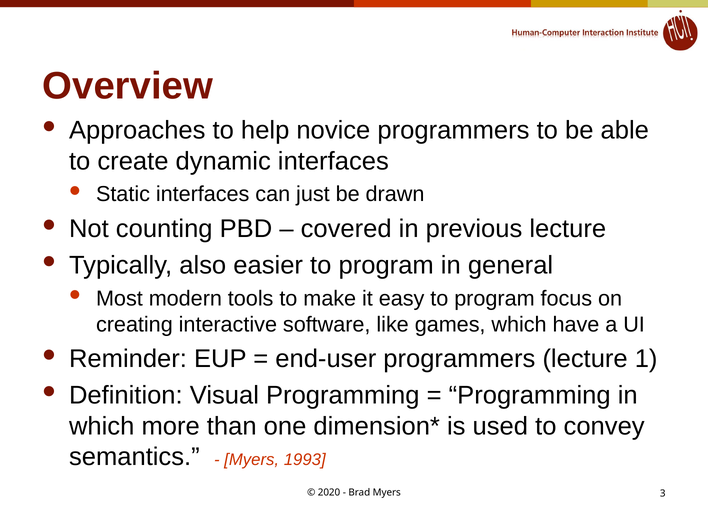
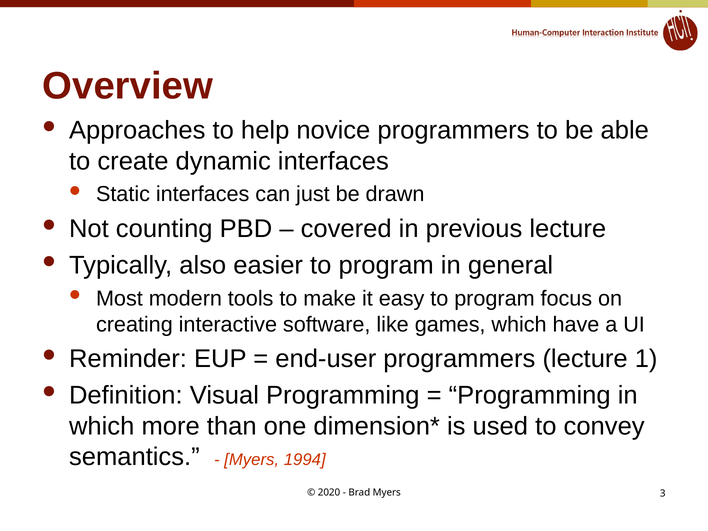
1993: 1993 -> 1994
